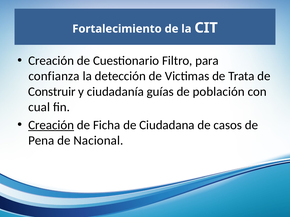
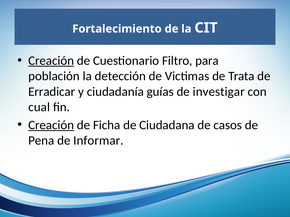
Creación at (51, 61) underline: none -> present
confianza: confianza -> población
Construir: Construir -> Erradicar
población: población -> investigar
Nacional: Nacional -> Informar
